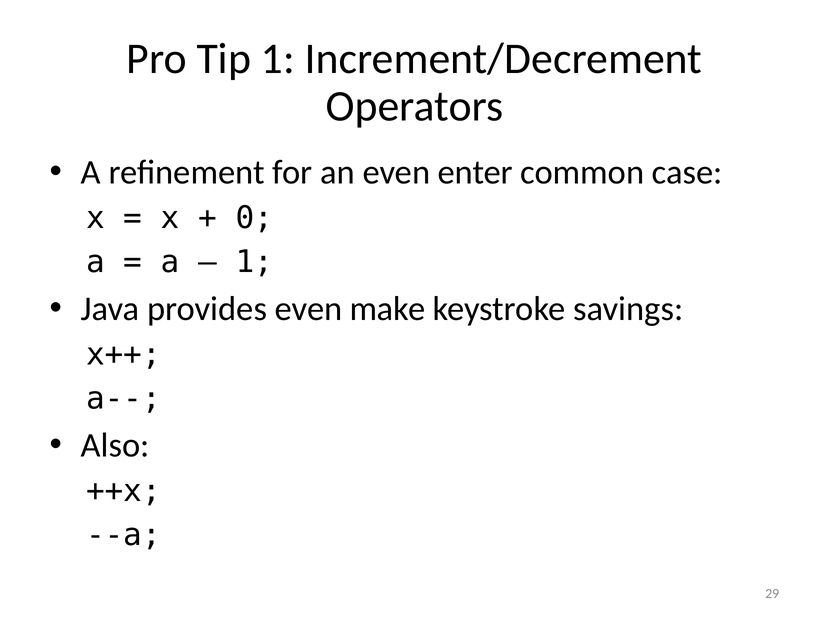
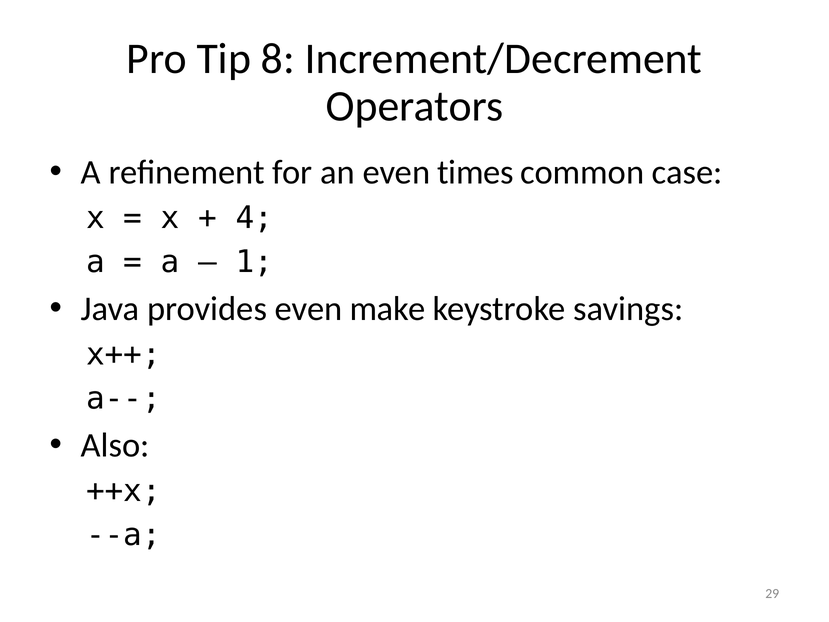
Tip 1: 1 -> 8
enter: enter -> times
0: 0 -> 4
